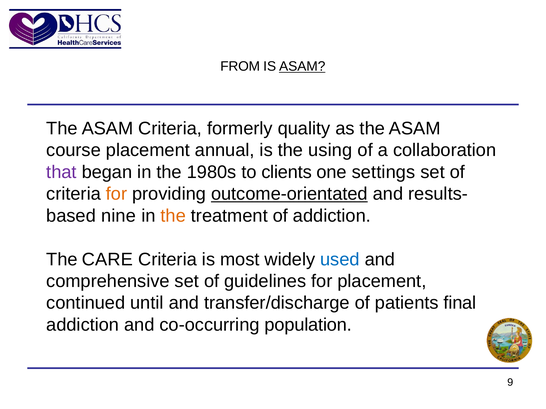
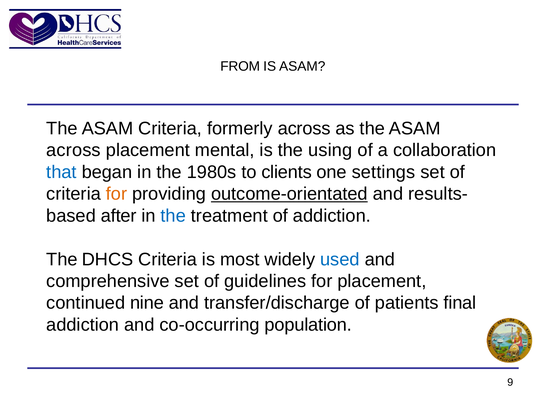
ASAM at (302, 66) underline: present -> none
formerly quality: quality -> across
course at (74, 150): course -> across
annual: annual -> mental
that colour: purple -> blue
nine: nine -> after
the at (173, 216) colour: orange -> blue
CARE: CARE -> DHCS
until: until -> nine
